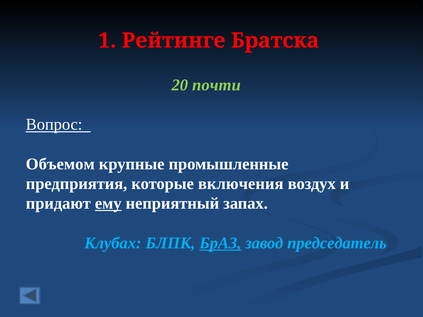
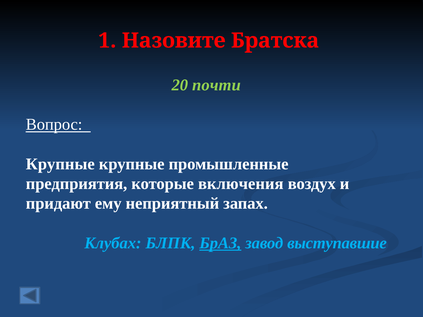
Рейтинге: Рейтинге -> Назовите
Объемом at (60, 164): Объемом -> Крупные
ему underline: present -> none
председатель: председатель -> выступавшие
